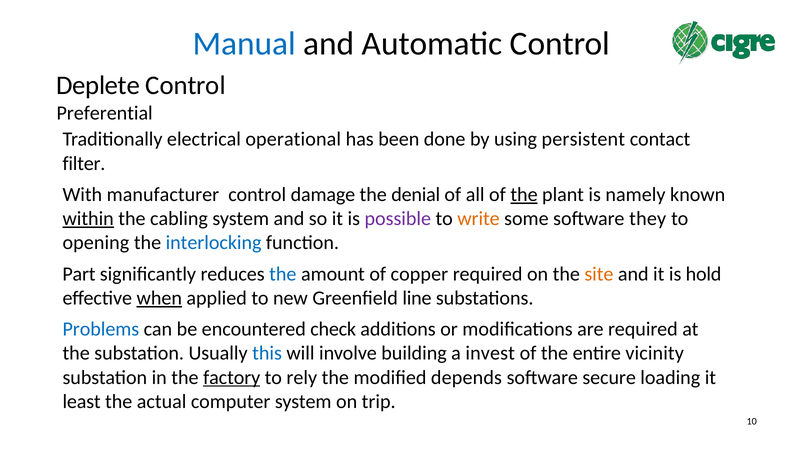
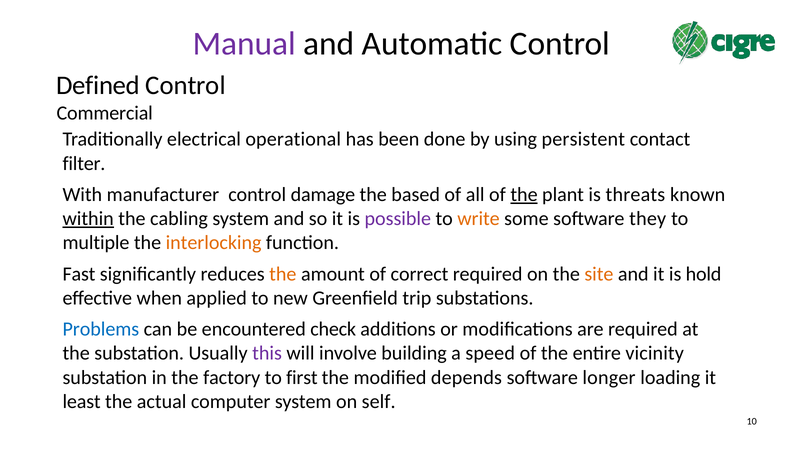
Manual colour: blue -> purple
Deplete: Deplete -> Defined
Preferential: Preferential -> Commercial
denial: denial -> based
namely: namely -> threats
opening: opening -> multiple
interlocking colour: blue -> orange
Part: Part -> Fast
the at (283, 274) colour: blue -> orange
copper: copper -> correct
when underline: present -> none
line: line -> trip
this colour: blue -> purple
invest: invest -> speed
factory underline: present -> none
rely: rely -> first
secure: secure -> longer
trip: trip -> self
